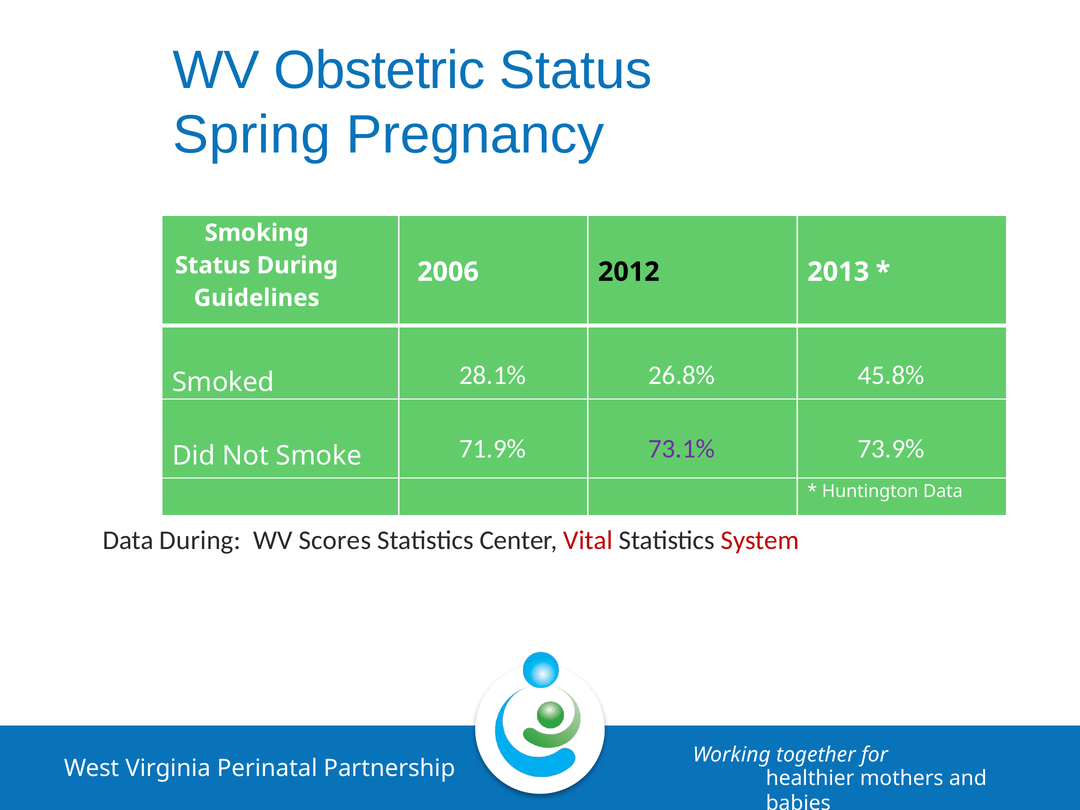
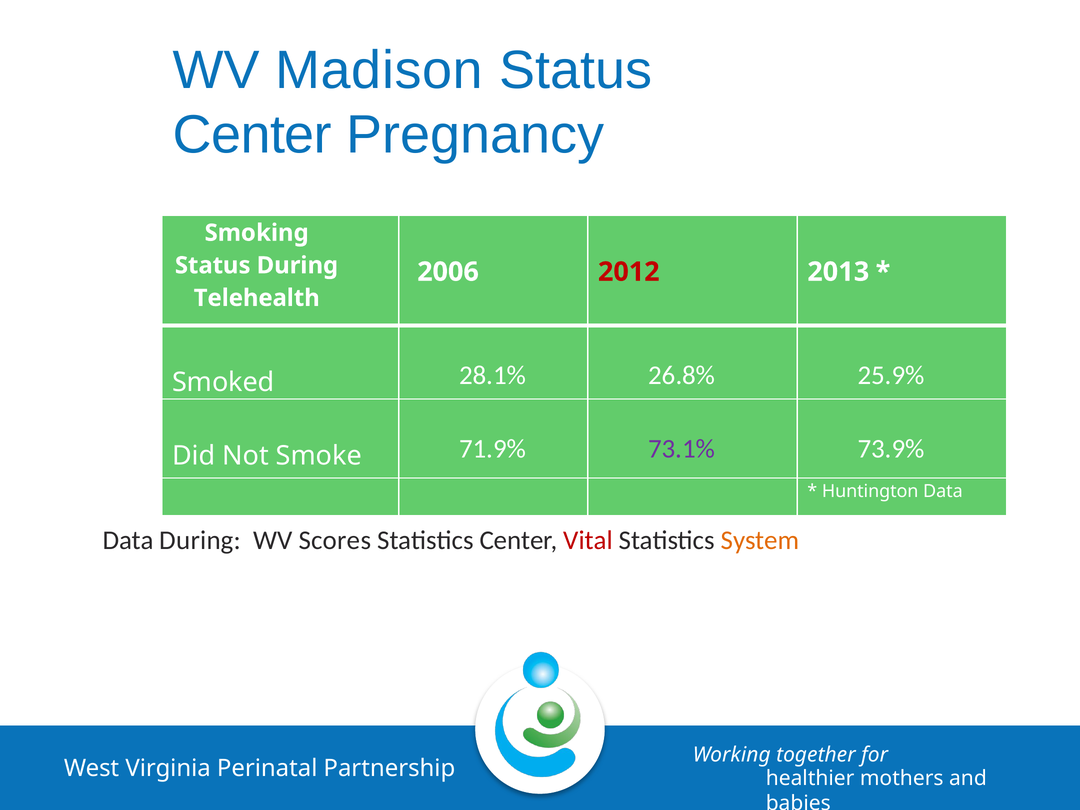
Obstetric: Obstetric -> Madison
Spring at (252, 135): Spring -> Center
2012 colour: black -> red
Guidelines: Guidelines -> Telehealth
45.8%: 45.8% -> 25.9%
System colour: red -> orange
